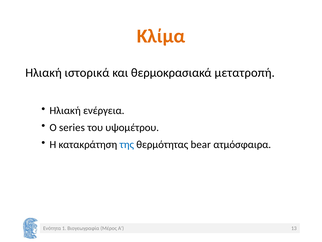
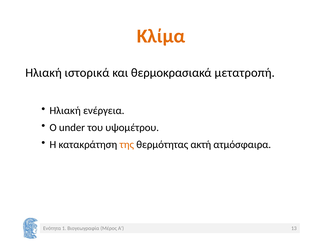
series: series -> under
της colour: blue -> orange
bear: bear -> ακτή
